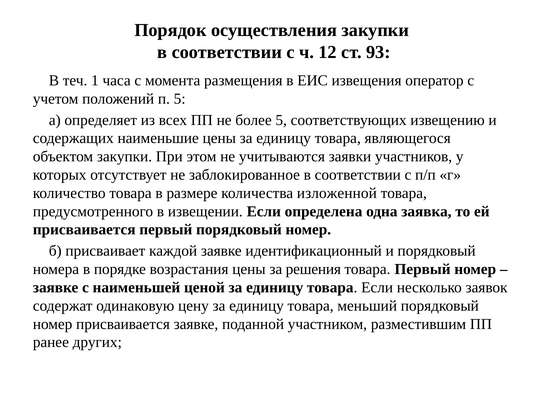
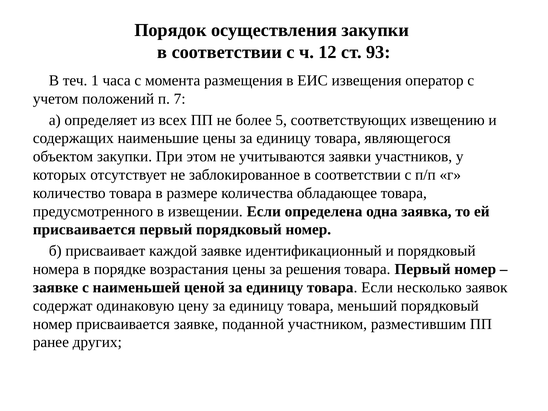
п 5: 5 -> 7
изложенной: изложенной -> обладающее
